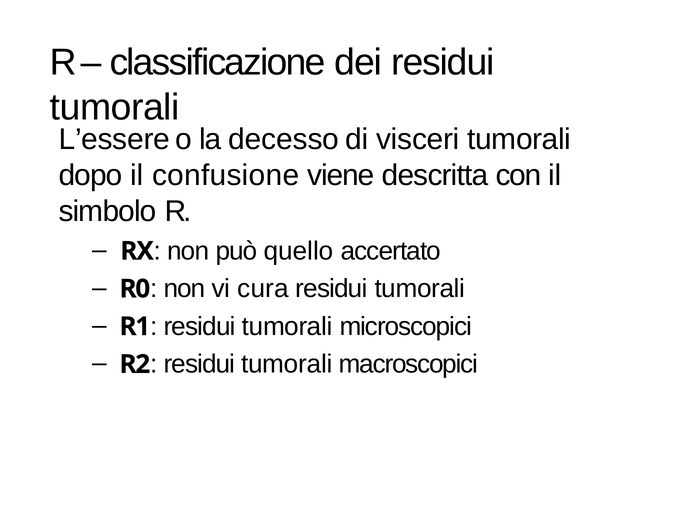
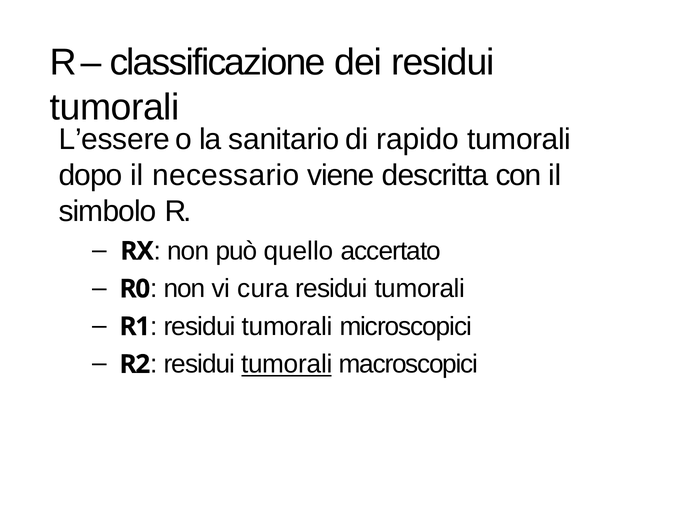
decesso: decesso -> sanitario
visceri: visceri -> rapido
confusione: confusione -> necessario
tumorali at (287, 365) underline: none -> present
